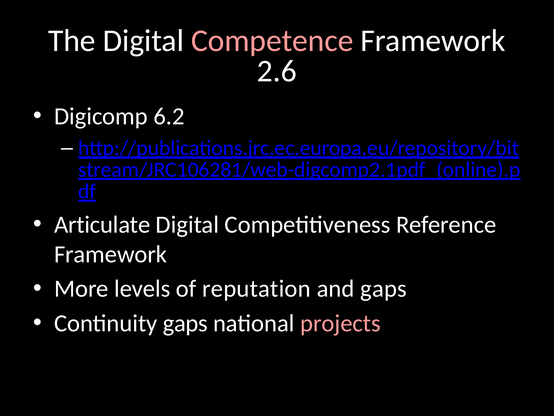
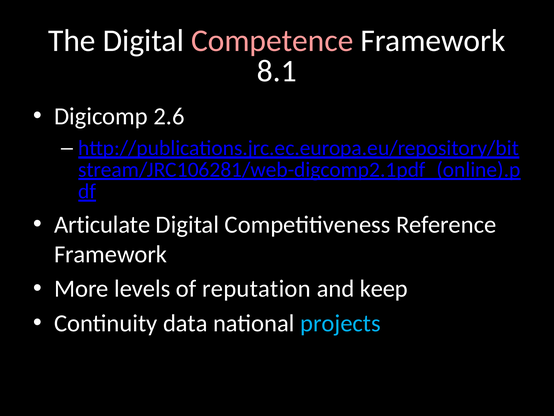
2.6: 2.6 -> 8.1
6.2: 6.2 -> 2.6
and gaps: gaps -> keep
Continuity gaps: gaps -> data
projects colour: pink -> light blue
